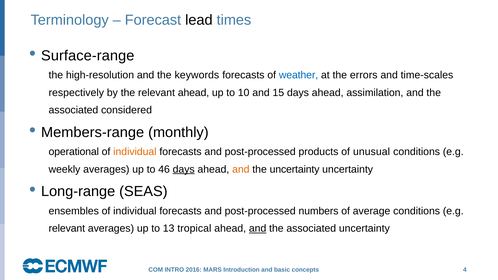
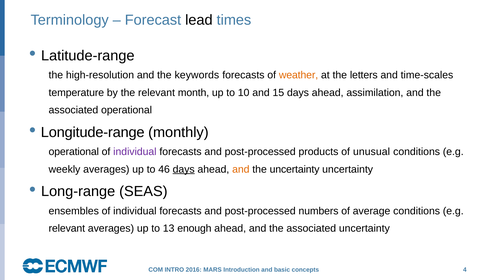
Surface-range: Surface-range -> Latitude-range
weather colour: blue -> orange
errors: errors -> letters
respectively: respectively -> temperature
relevant ahead: ahead -> month
associated considered: considered -> operational
Members-range: Members-range -> Longitude-range
individual at (135, 152) colour: orange -> purple
tropical: tropical -> enough
and at (258, 229) underline: present -> none
